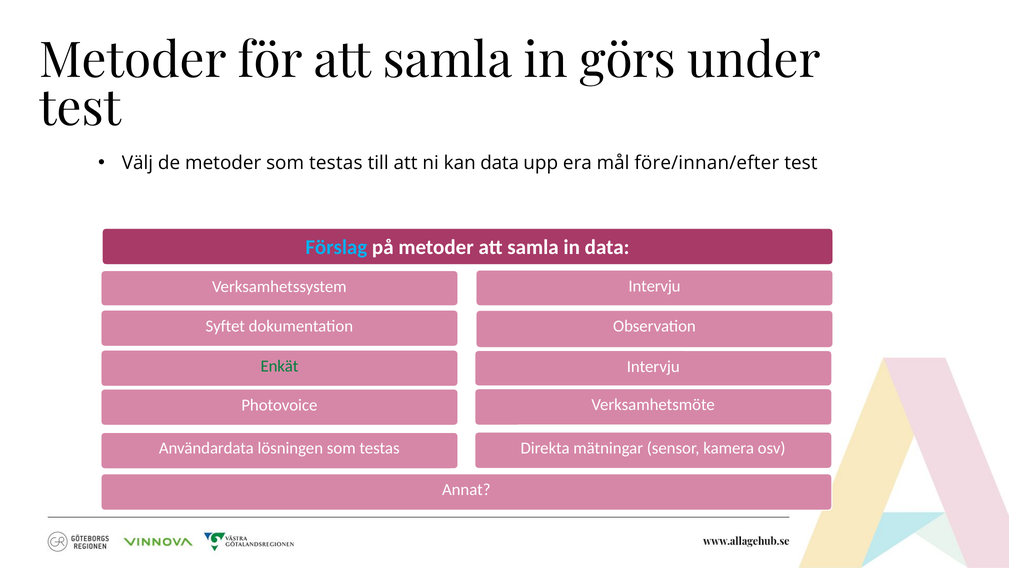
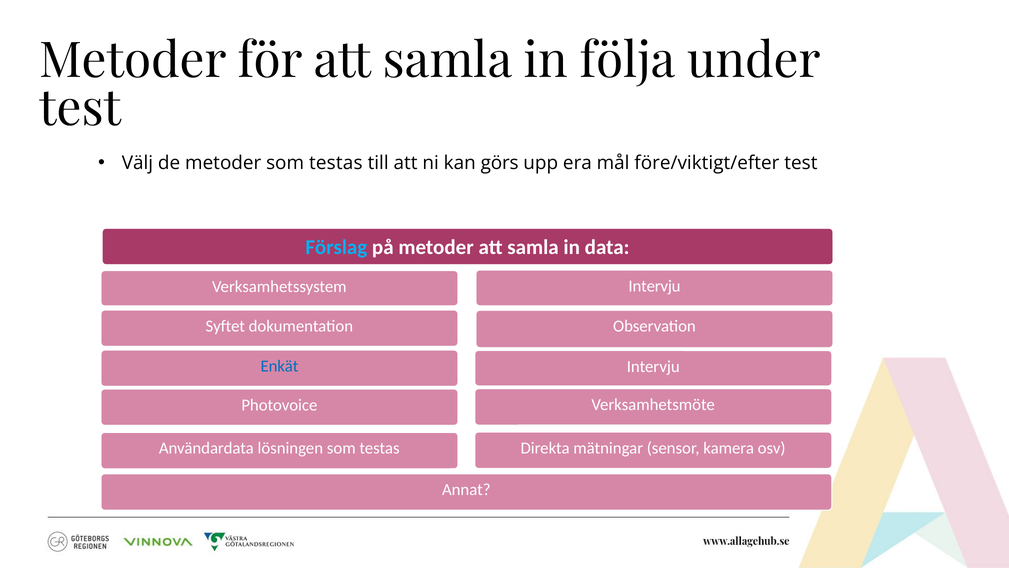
görs: görs -> följa
kan data: data -> görs
före/innan/efter: före/innan/efter -> före/viktigt/efter
Enkät colour: green -> blue
